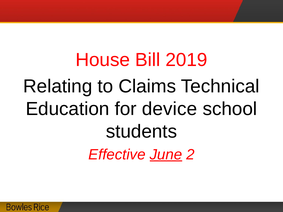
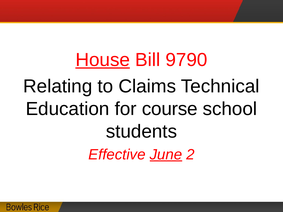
House underline: none -> present
2019: 2019 -> 9790
device: device -> course
